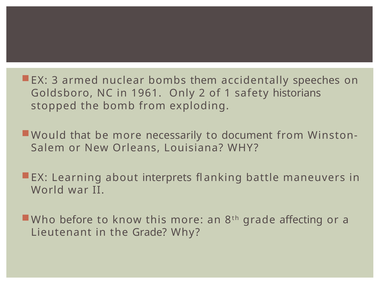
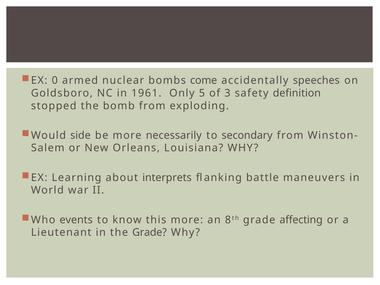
3: 3 -> 0
them: them -> come
2: 2 -> 5
1: 1 -> 3
historians: historians -> definition
that: that -> side
document: document -> secondary
before: before -> events
